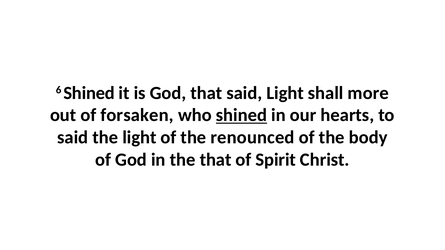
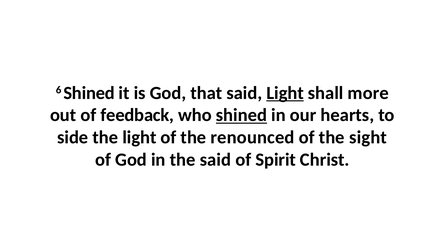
Light at (285, 93) underline: none -> present
forsaken: forsaken -> feedback
said at (73, 138): said -> side
body: body -> sight
the that: that -> said
